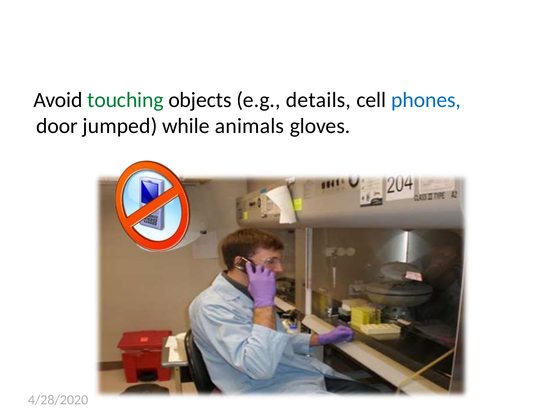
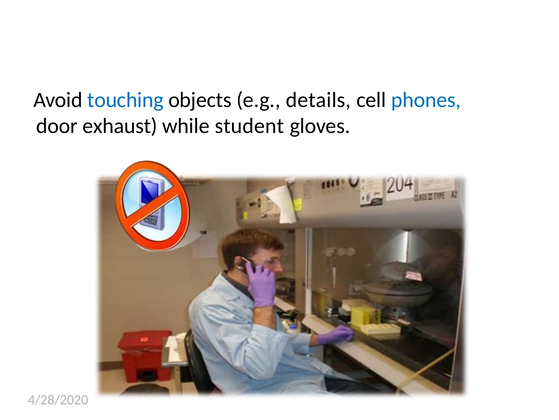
touching colour: green -> blue
jumped: jumped -> exhaust
animals: animals -> student
